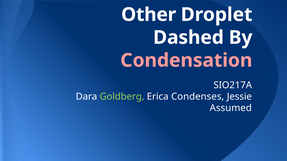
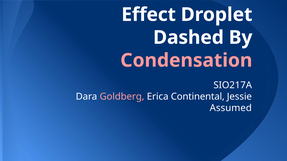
Other: Other -> Effect
Goldberg colour: light green -> pink
Condenses: Condenses -> Continental
